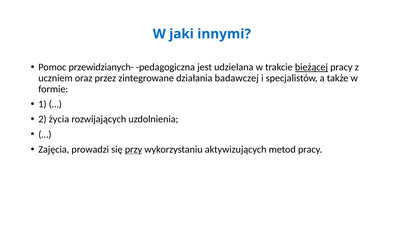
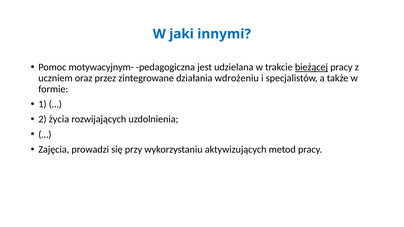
przewidzianych-: przewidzianych- -> motywacyjnym-
badawczej: badawczej -> wdrożeniu
przy underline: present -> none
